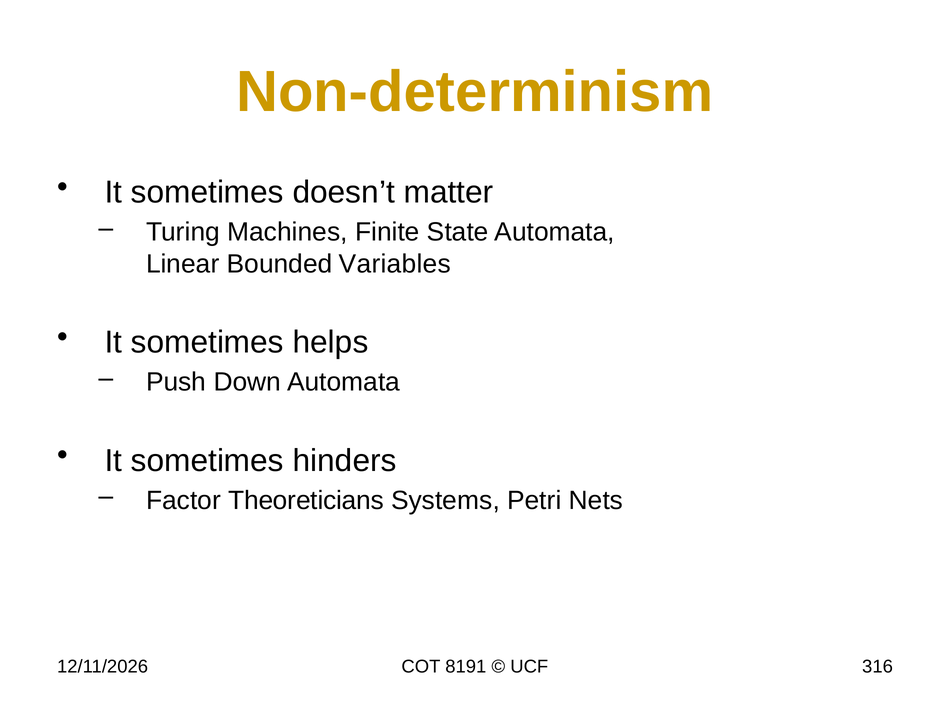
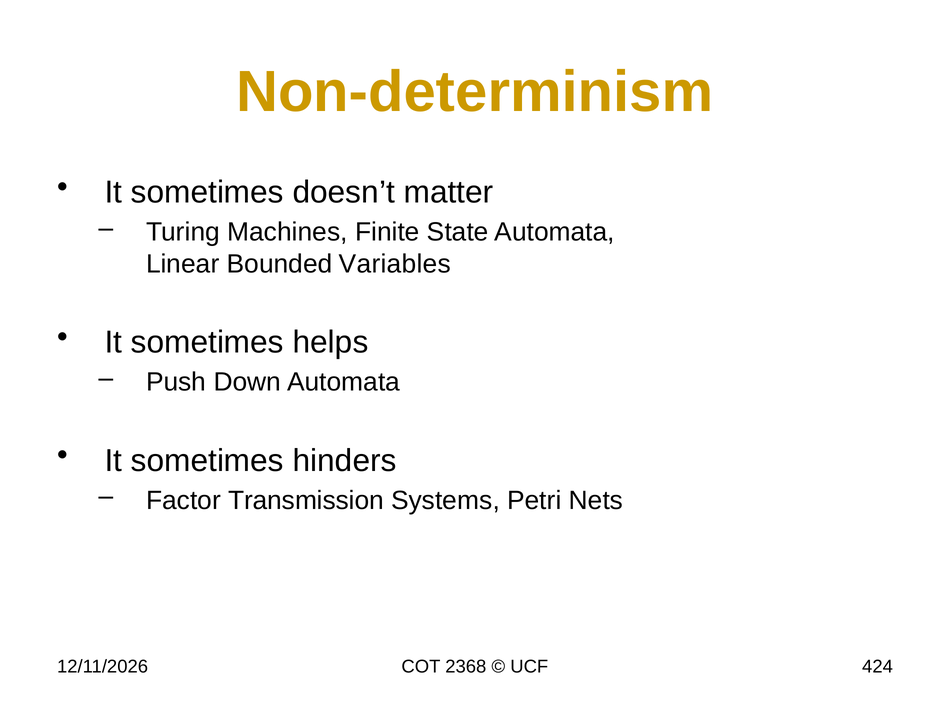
Theoreticians: Theoreticians -> Transmission
8191: 8191 -> 2368
316: 316 -> 424
